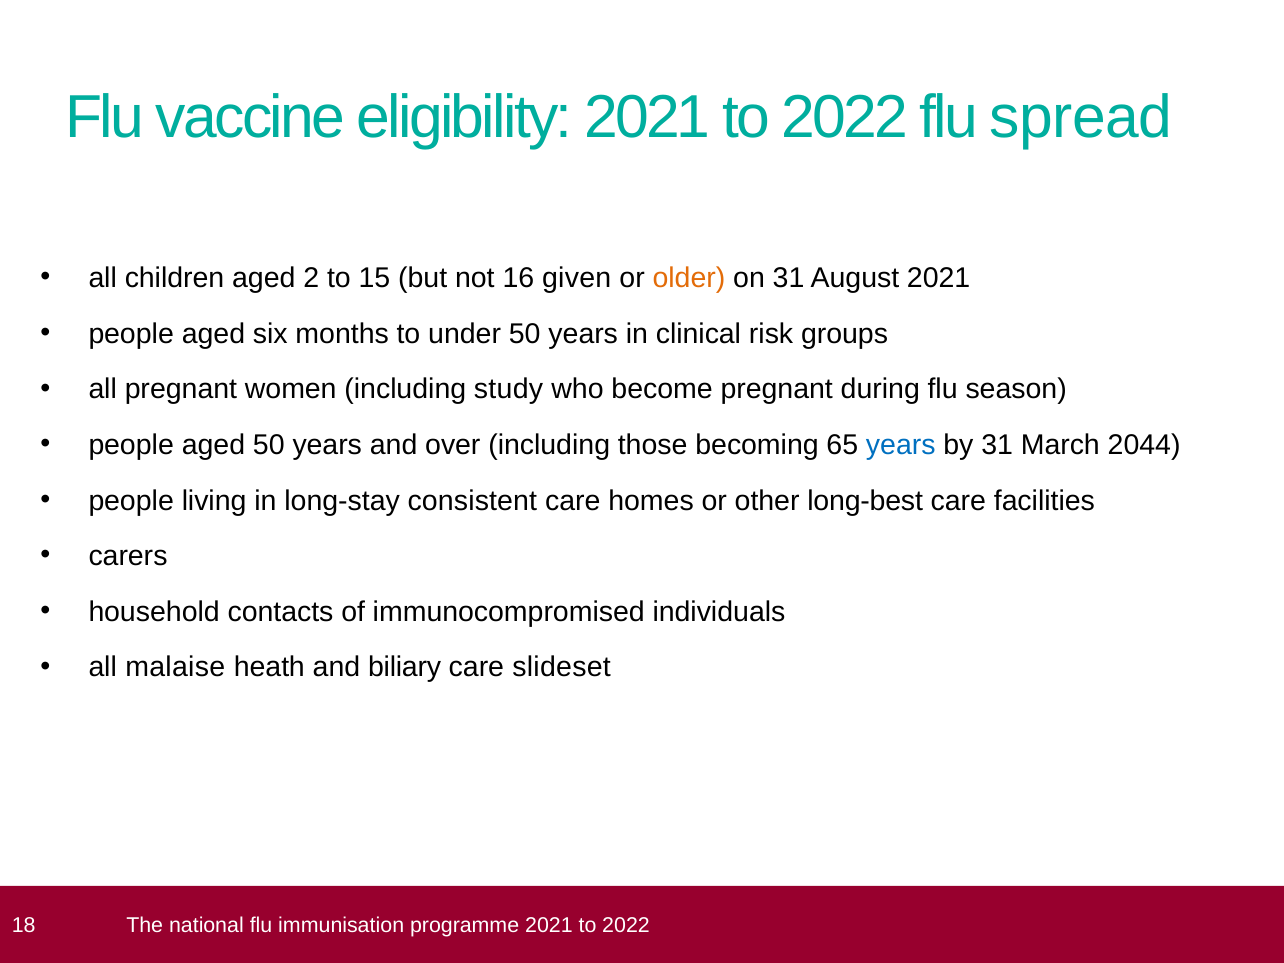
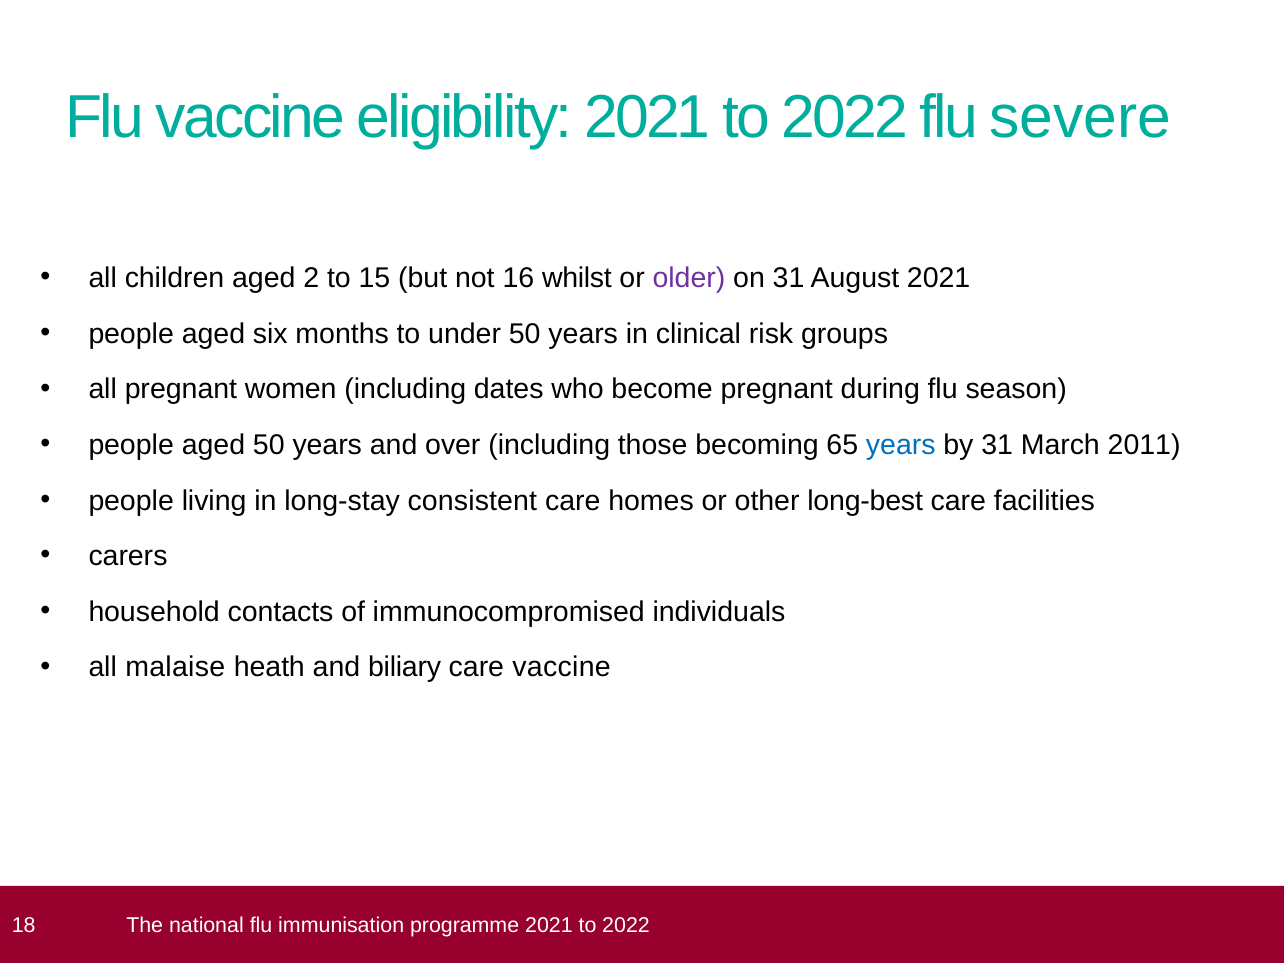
spread: spread -> severe
given: given -> whilst
older colour: orange -> purple
study: study -> dates
2044: 2044 -> 2011
care slideset: slideset -> vaccine
